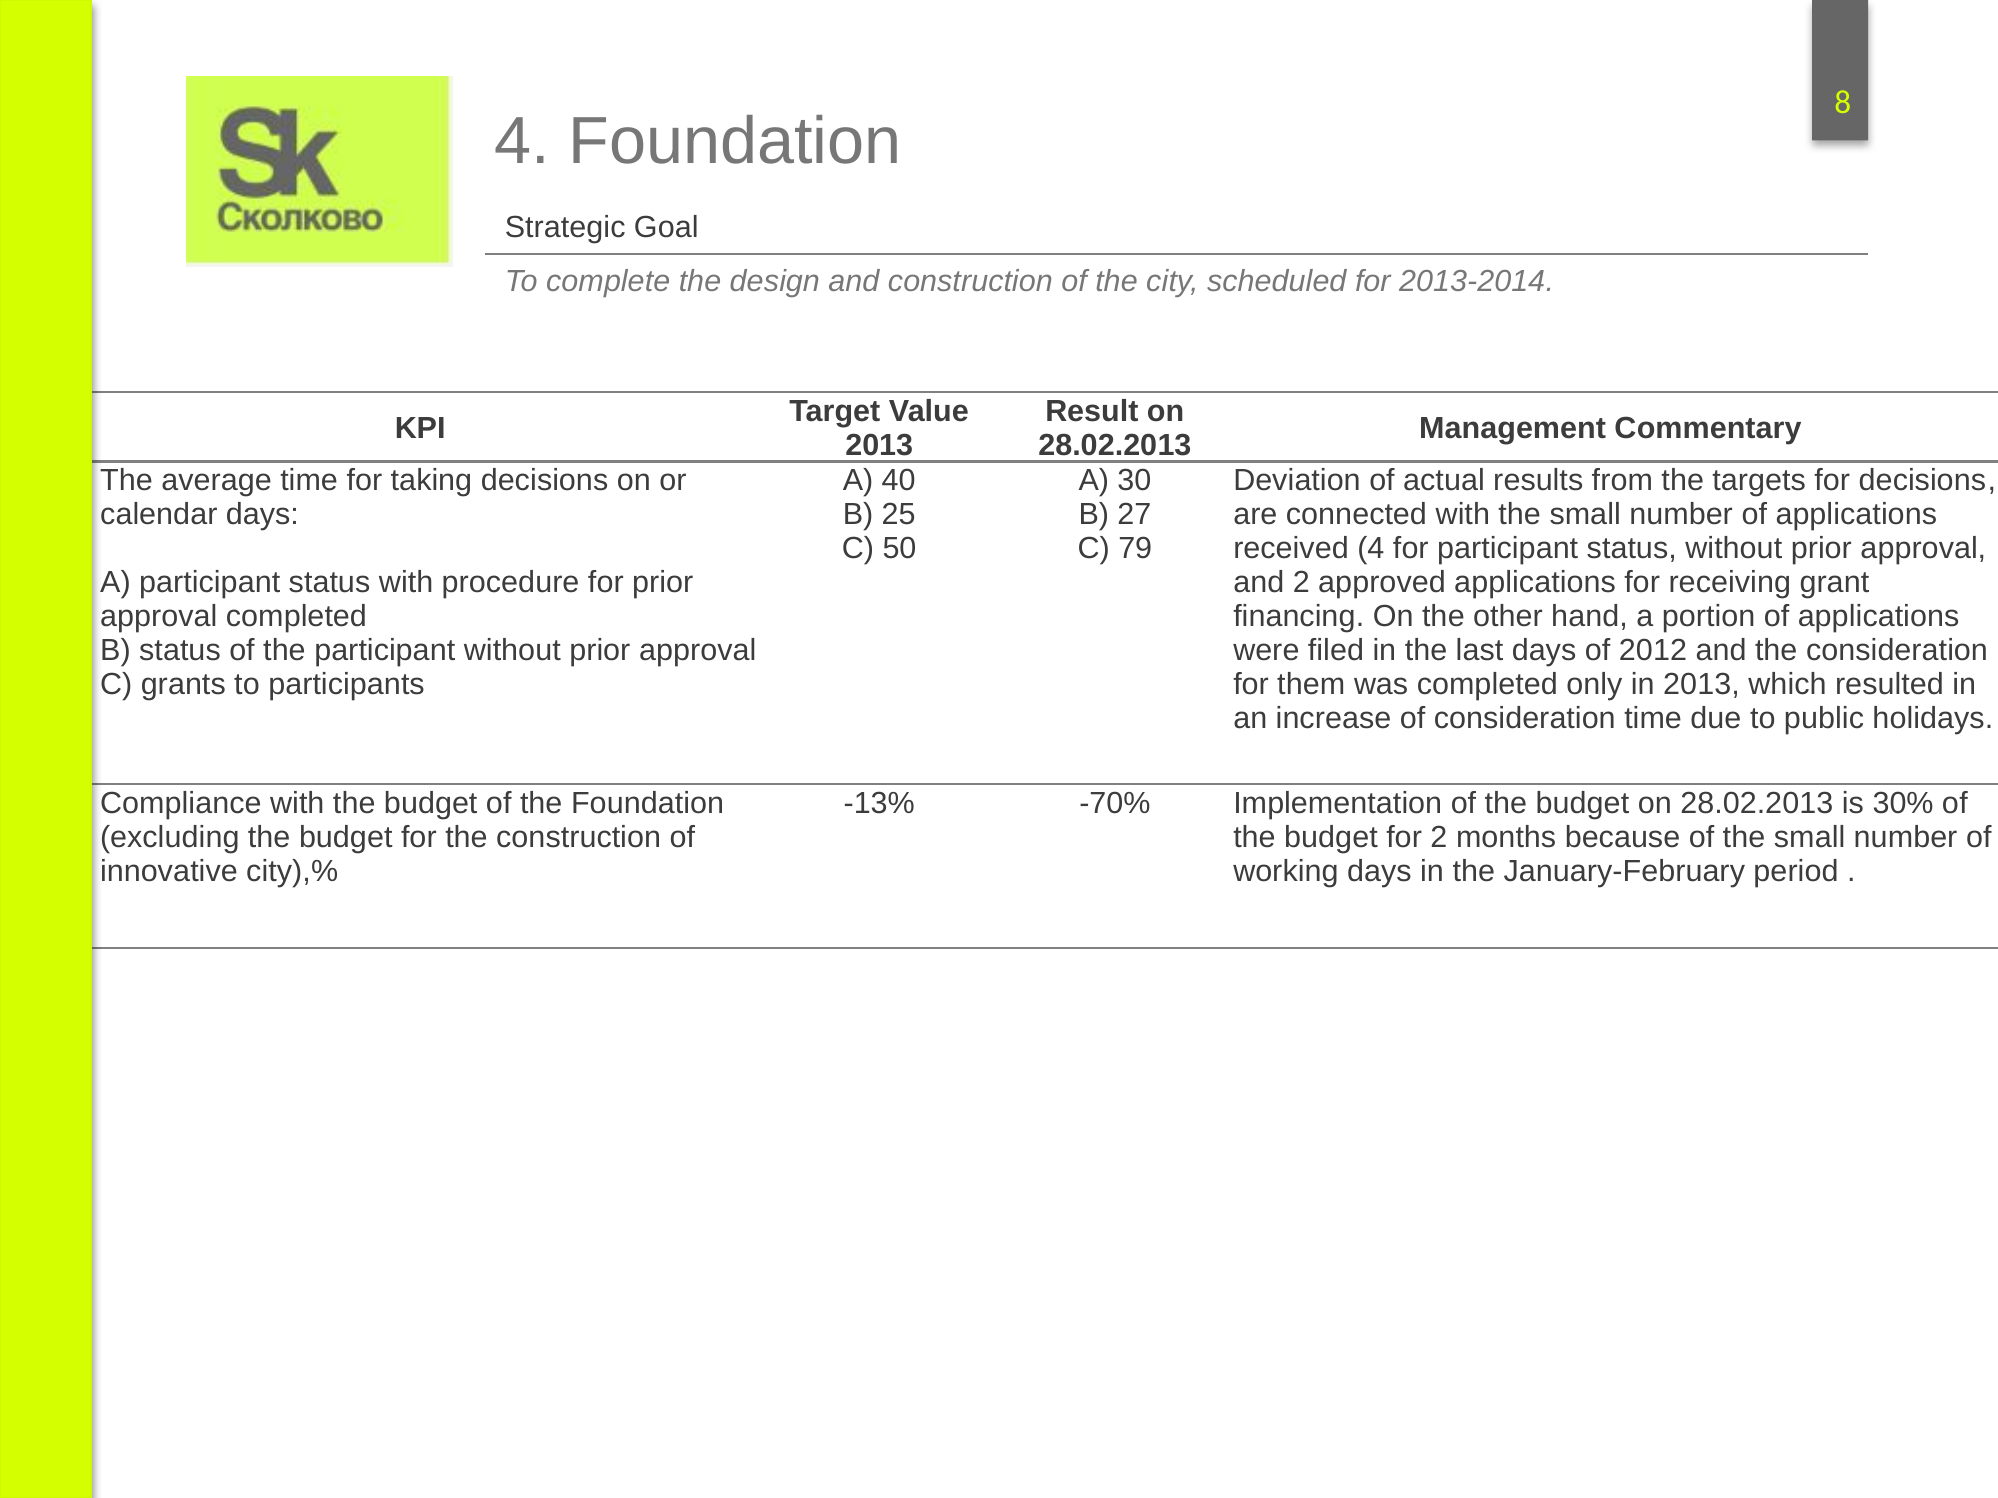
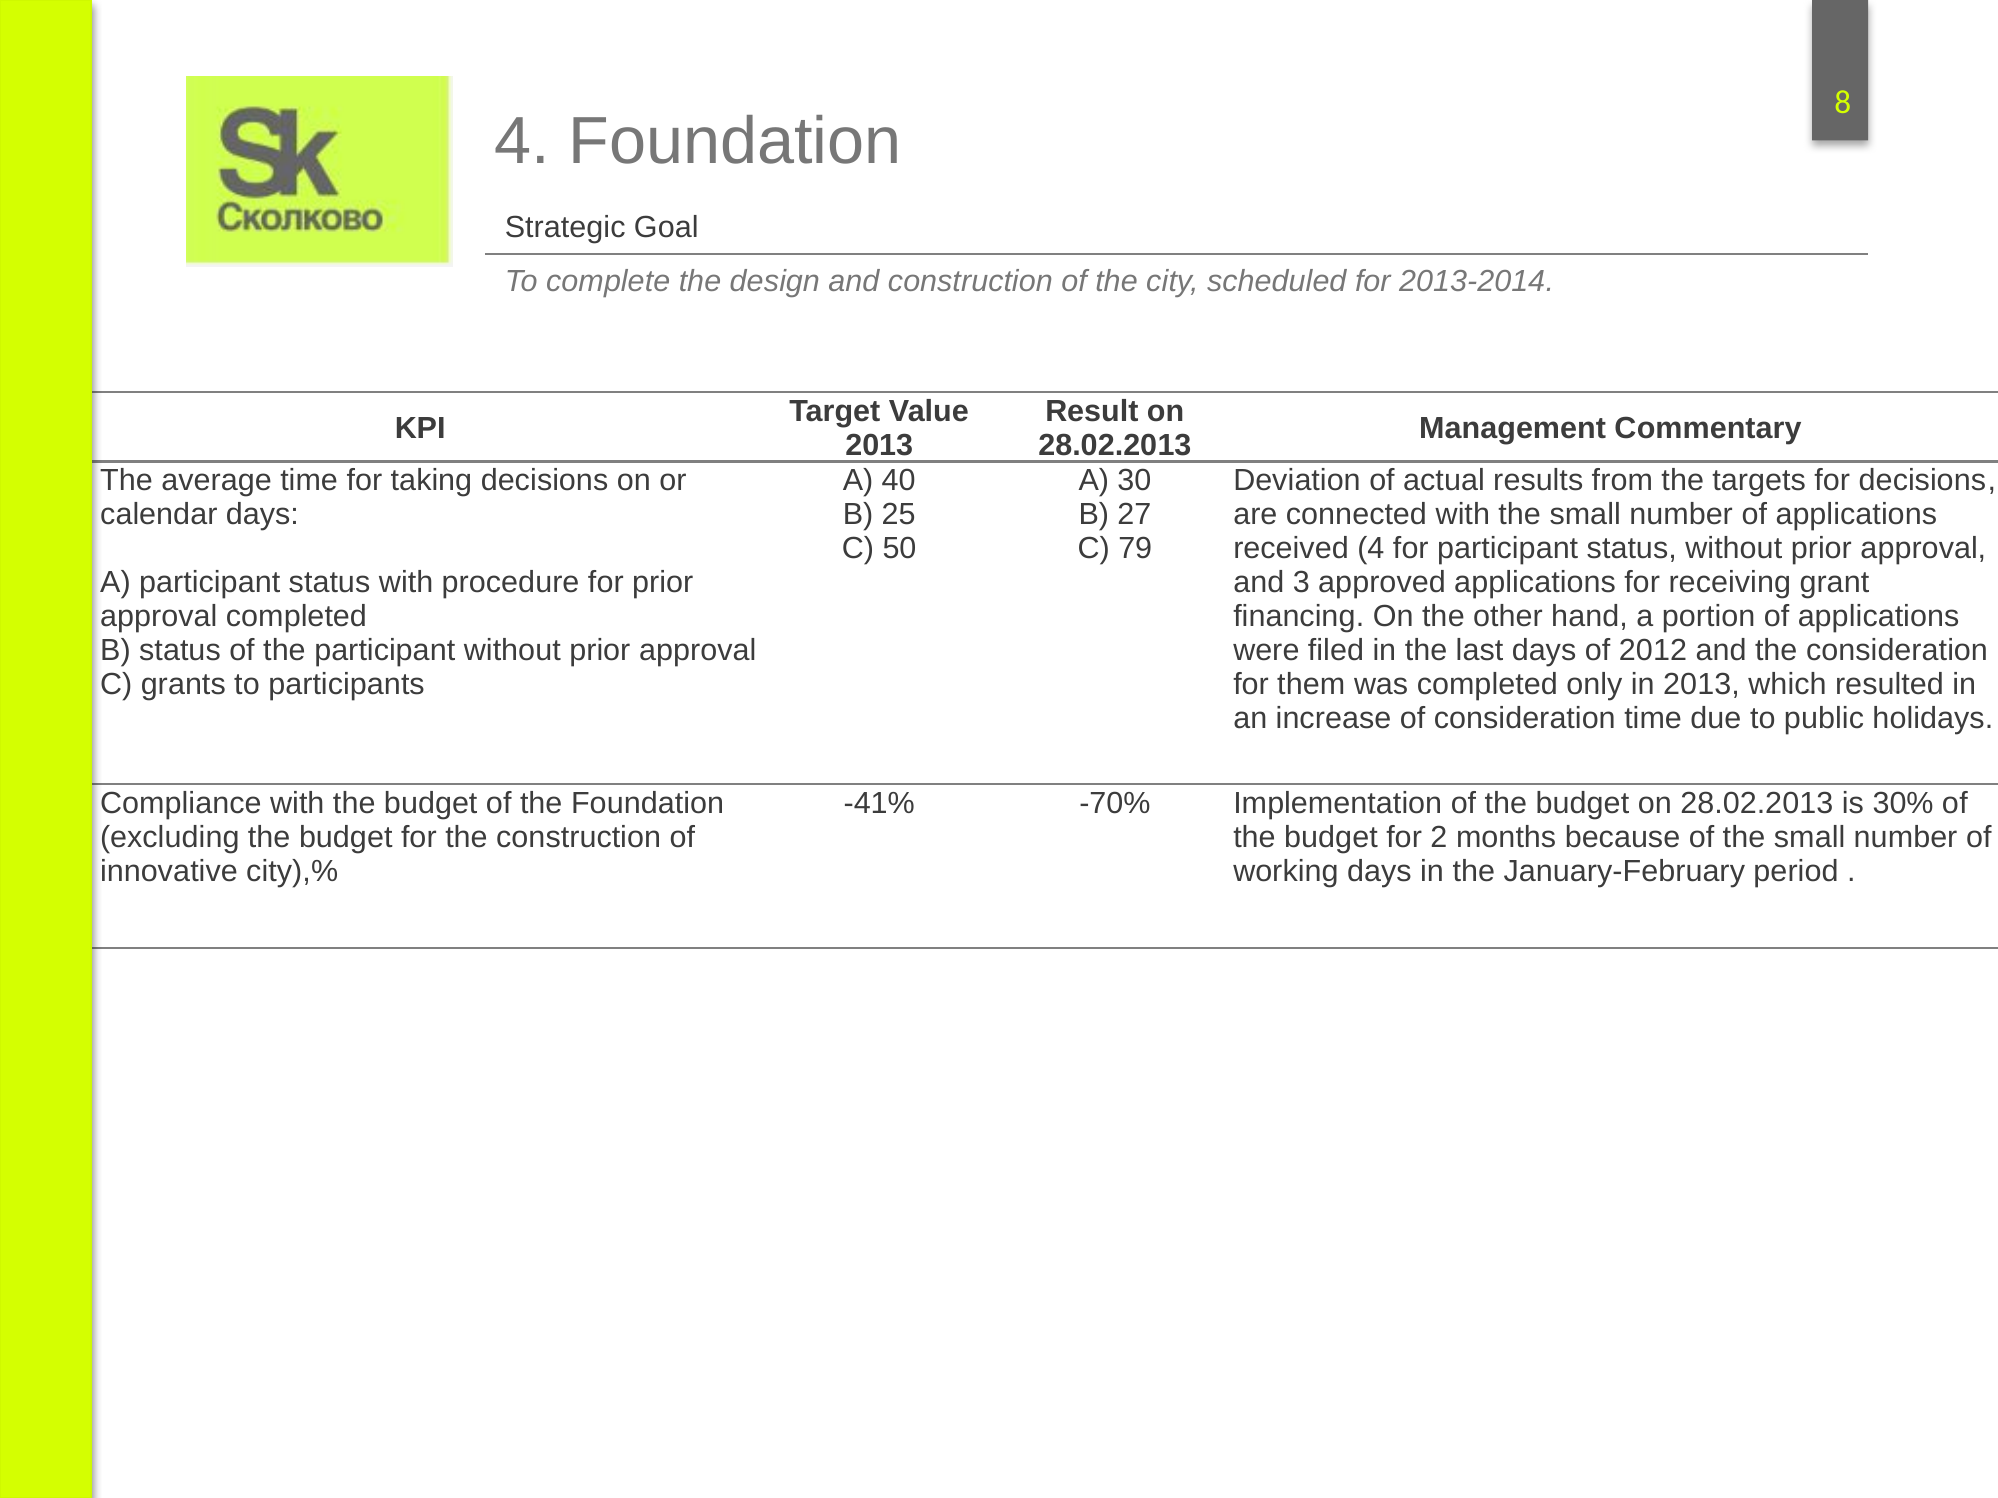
and 2: 2 -> 3
-13%: -13% -> -41%
